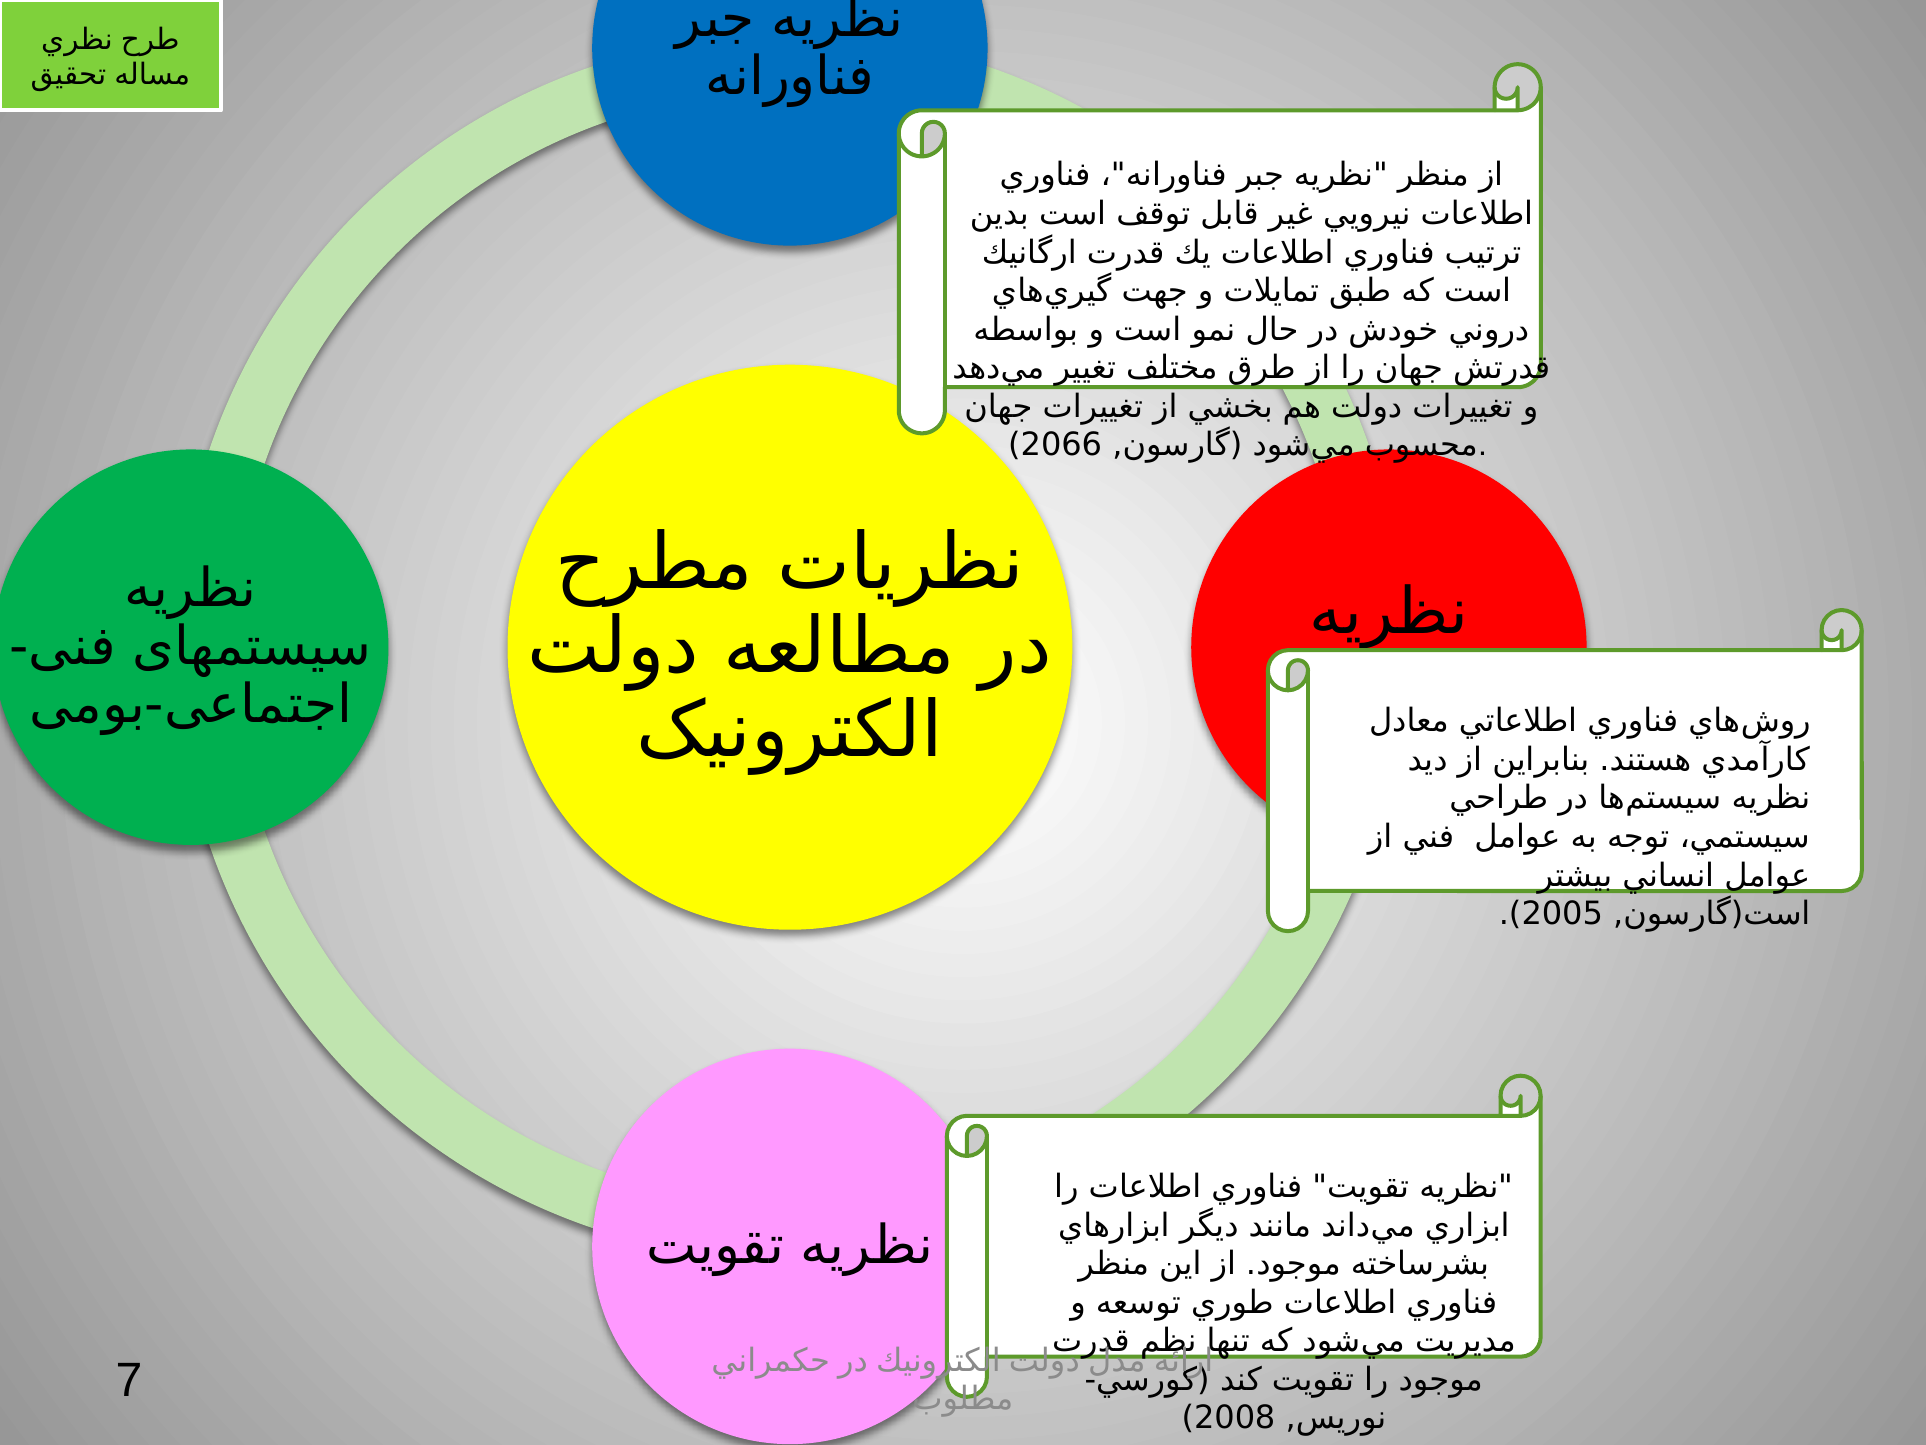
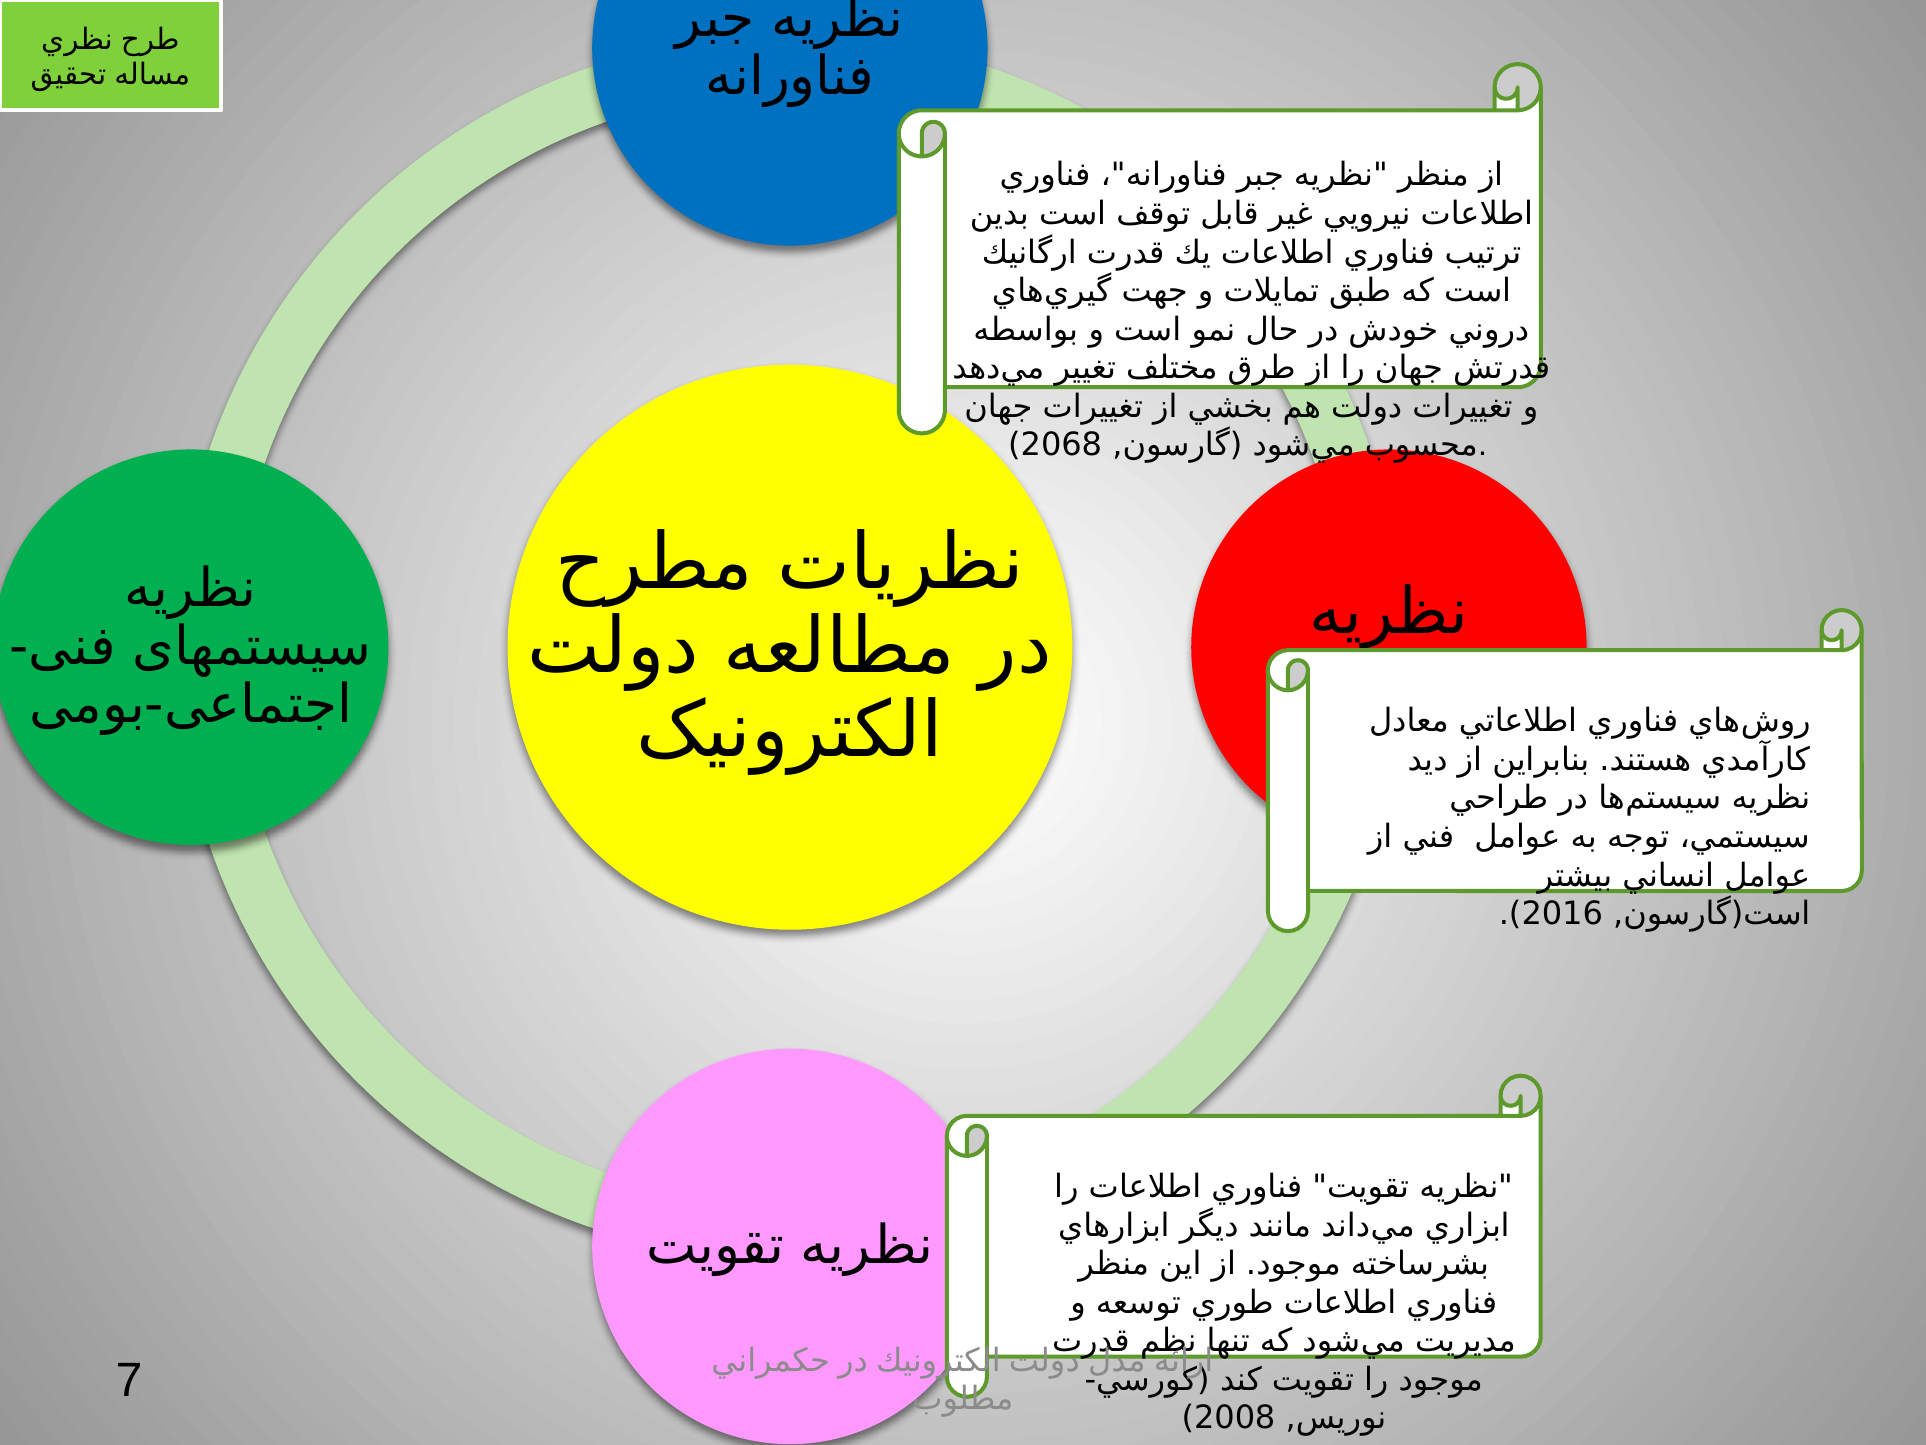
2066: 2066 -> 2068
2005: 2005 -> 2016
